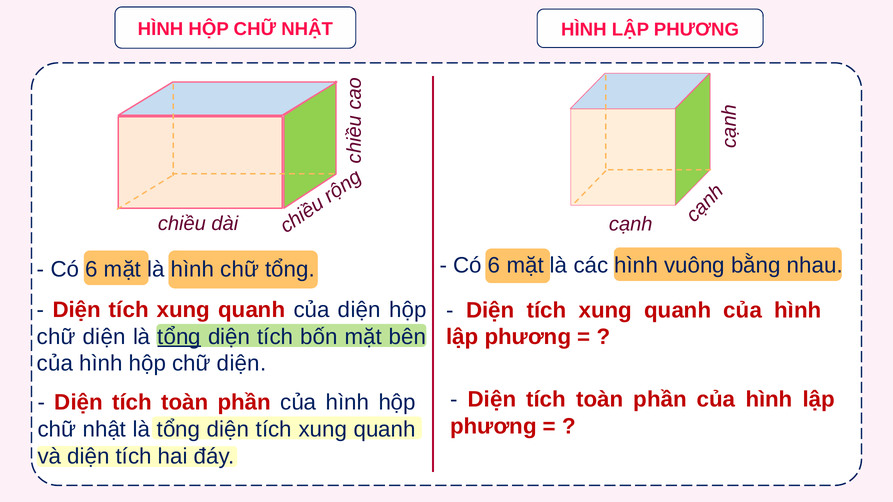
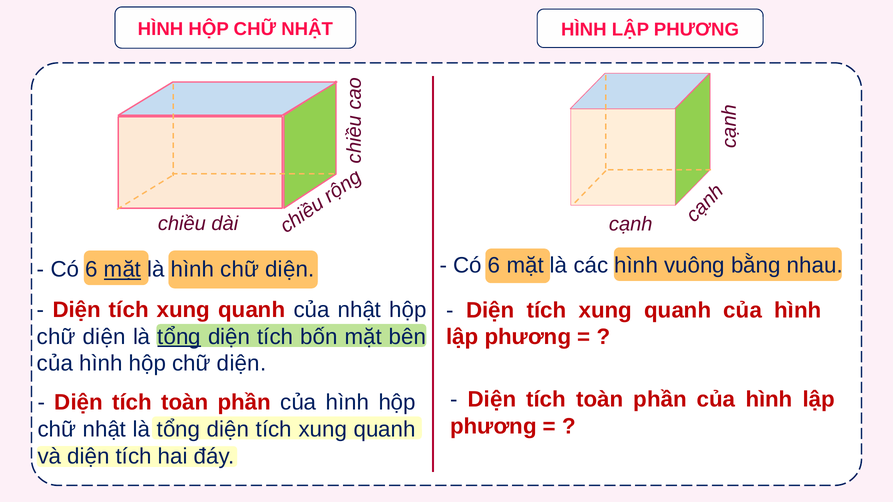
mặt at (123, 270) underline: none -> present
hình chữ tổng: tổng -> diện
của diện: diện -> nhật
